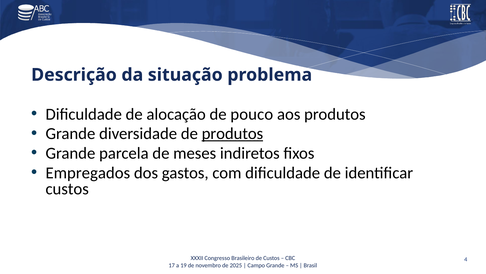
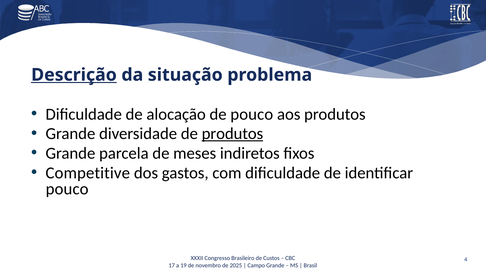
Descrição underline: none -> present
Empregados: Empregados -> Competitive
custos at (67, 189): custos -> pouco
